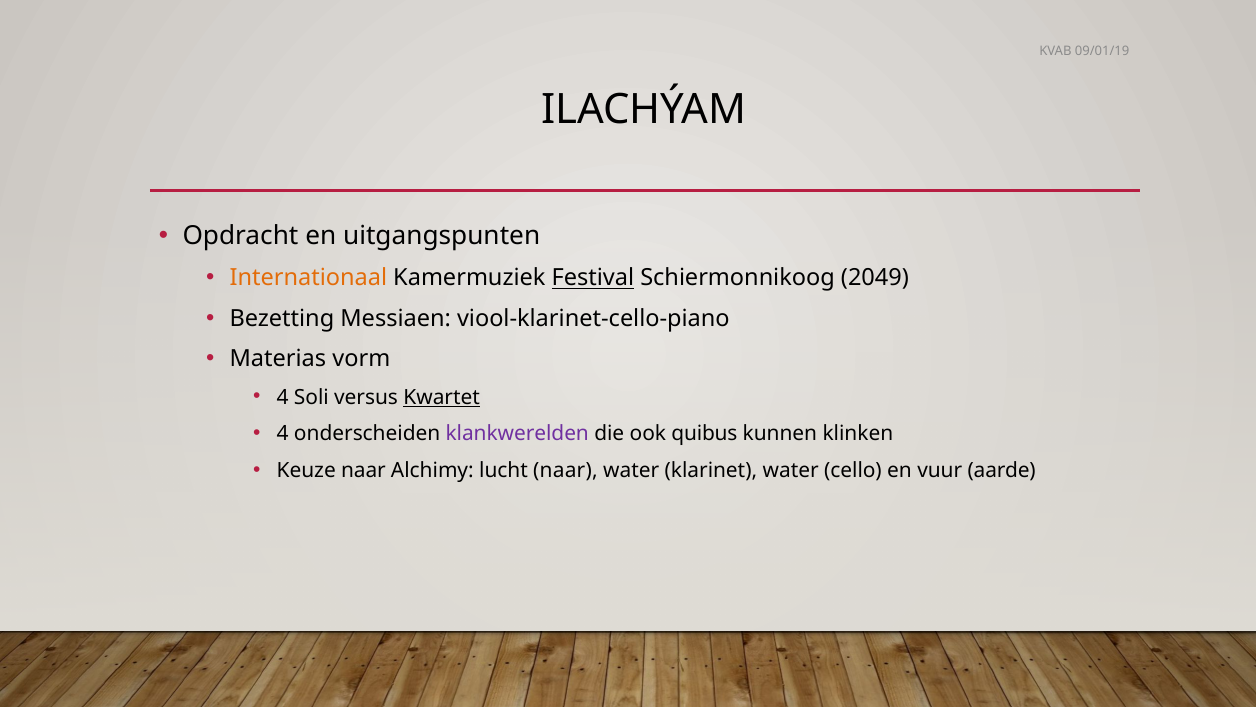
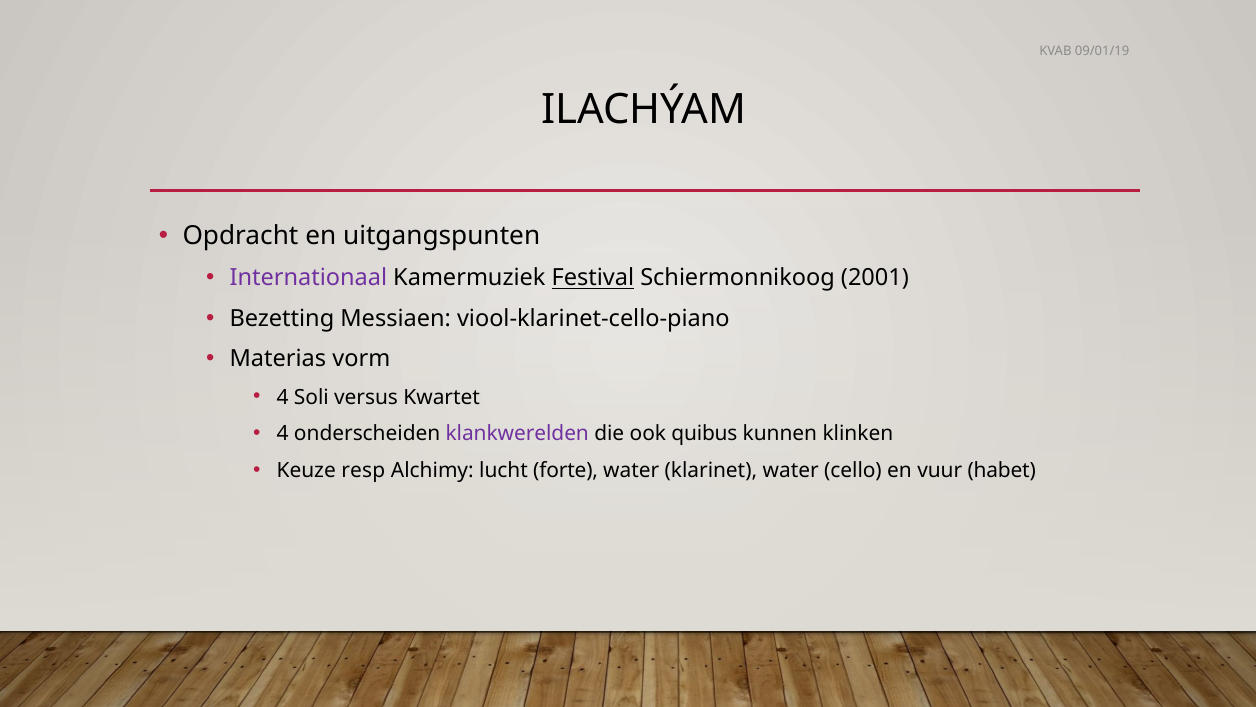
Internationaal colour: orange -> purple
2049: 2049 -> 2001
Kwartet underline: present -> none
Keuze naar: naar -> resp
lucht naar: naar -> forte
aarde: aarde -> habet
